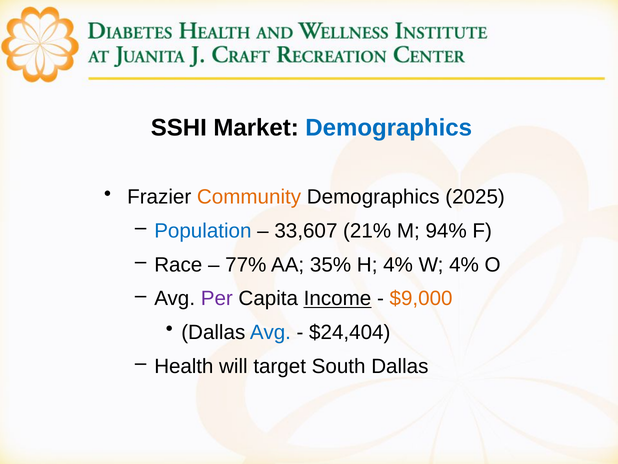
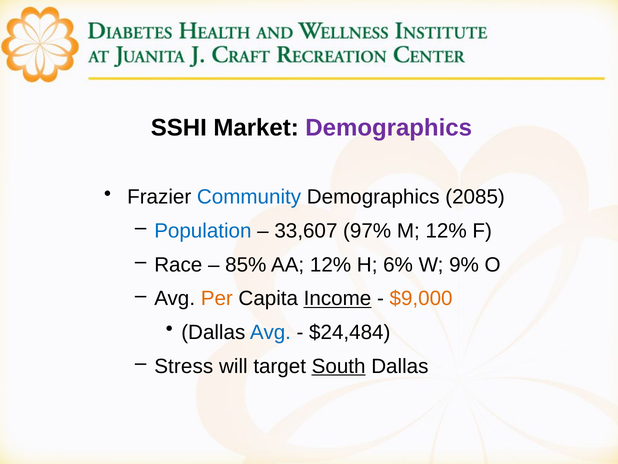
Demographics at (389, 128) colour: blue -> purple
Community colour: orange -> blue
2025: 2025 -> 2085
21%: 21% -> 97%
M 94%: 94% -> 12%
77%: 77% -> 85%
AA 35%: 35% -> 12%
H 4%: 4% -> 6%
W 4%: 4% -> 9%
Per colour: purple -> orange
$24,404: $24,404 -> $24,484
Health: Health -> Stress
South underline: none -> present
